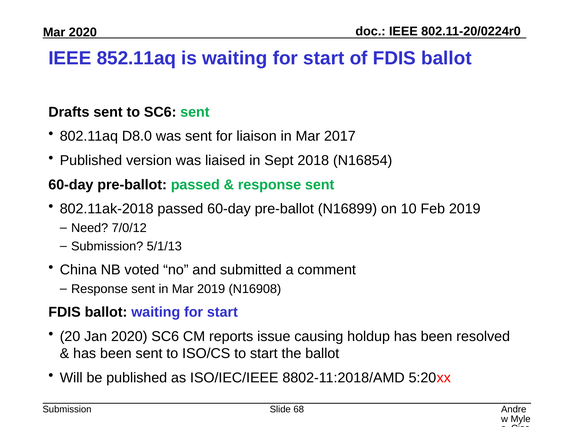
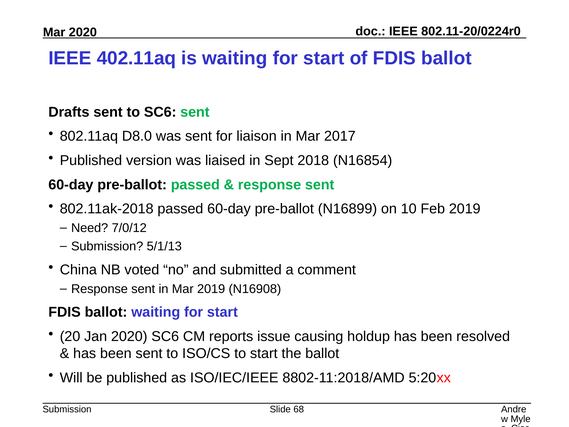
852.11aq: 852.11aq -> 402.11aq
